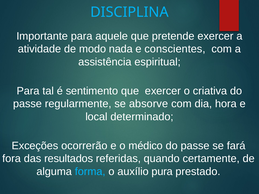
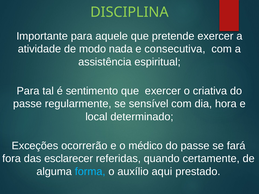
DISCIPLINA colour: light blue -> light green
conscientes: conscientes -> consecutiva
absorve: absorve -> sensível
resultados: resultados -> esclarecer
pura: pura -> aqui
